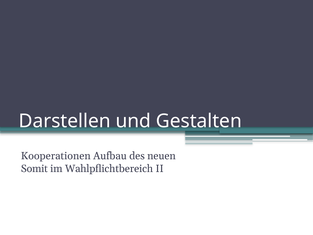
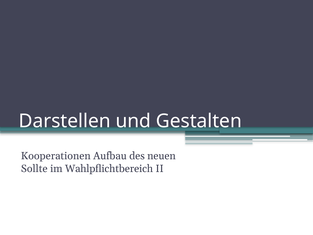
Somit: Somit -> Sollte
